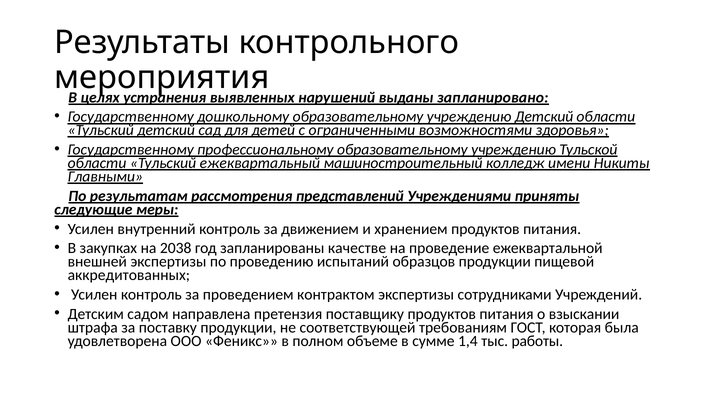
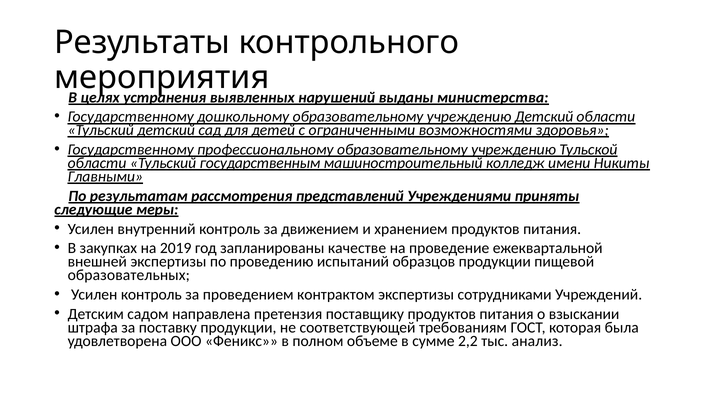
запланировано: запланировано -> министерства
ежеквартальный: ежеквартальный -> государственным
2038: 2038 -> 2019
аккредитованных: аккредитованных -> образовательных
1,4: 1,4 -> 2,2
работы: работы -> анализ
